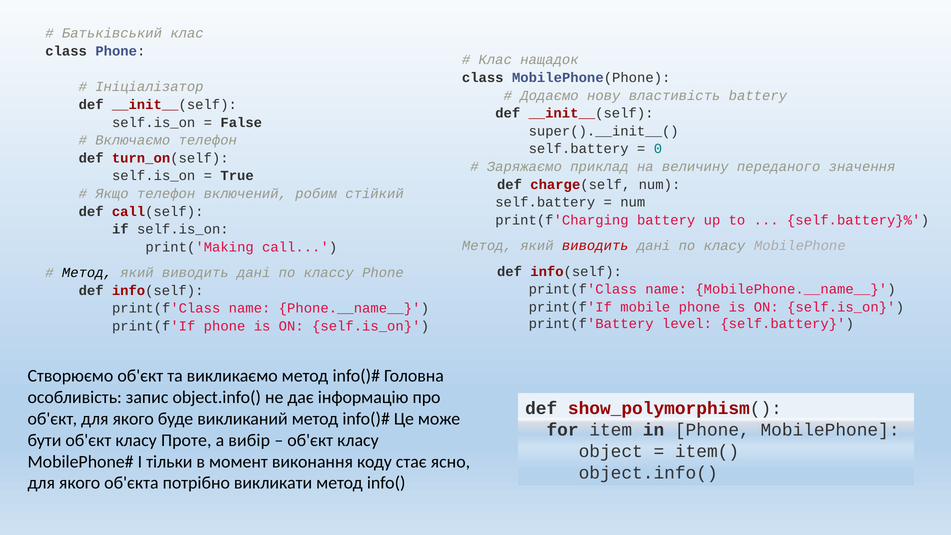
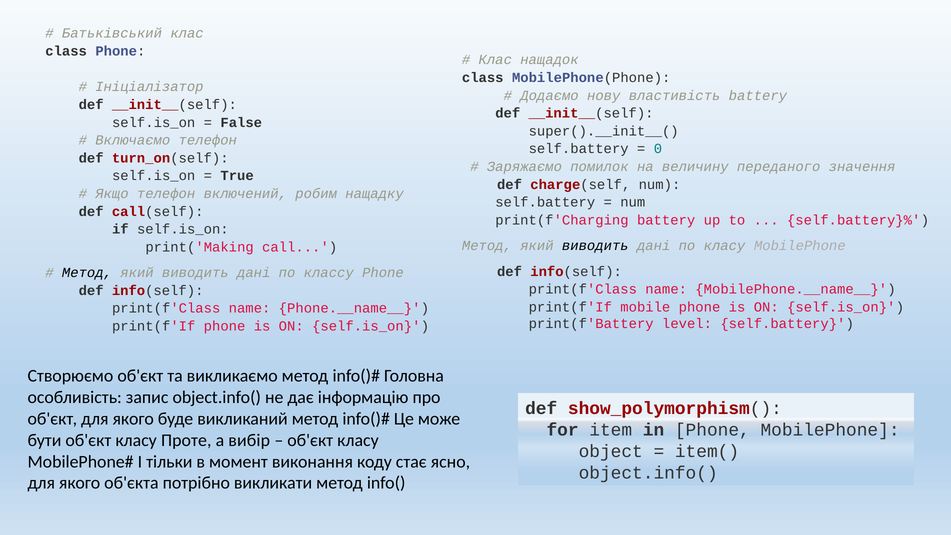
приклад: приклад -> помилок
стійкий: стійкий -> нащадку
виводить at (595, 246) colour: red -> black
